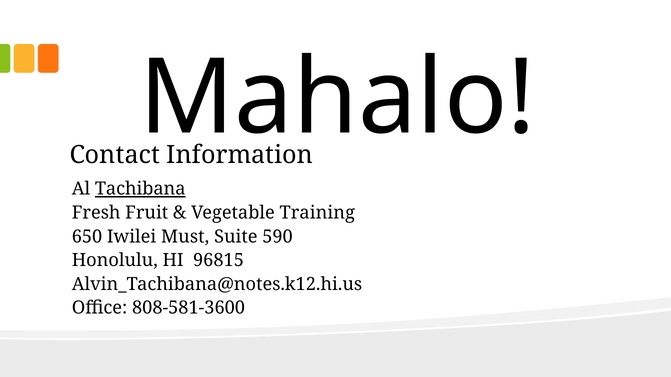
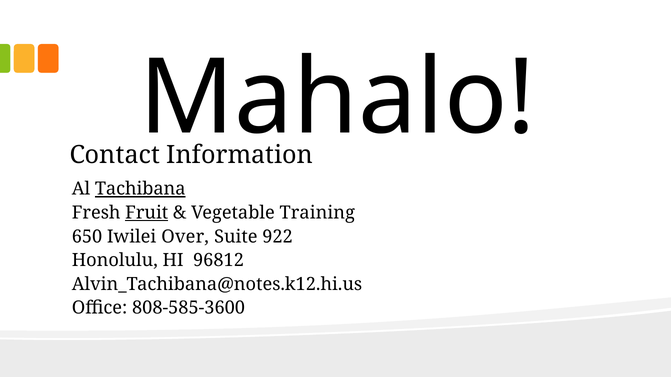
Fruit underline: none -> present
Must: Must -> Over
590: 590 -> 922
96815: 96815 -> 96812
808-581-3600: 808-581-3600 -> 808-585-3600
